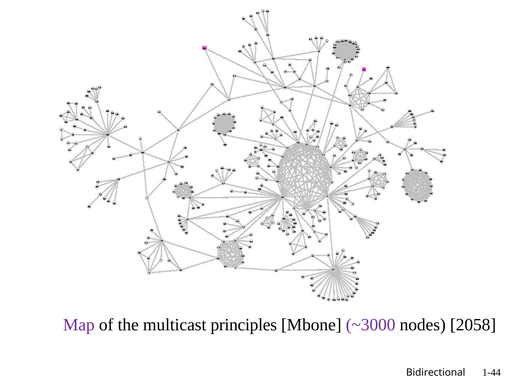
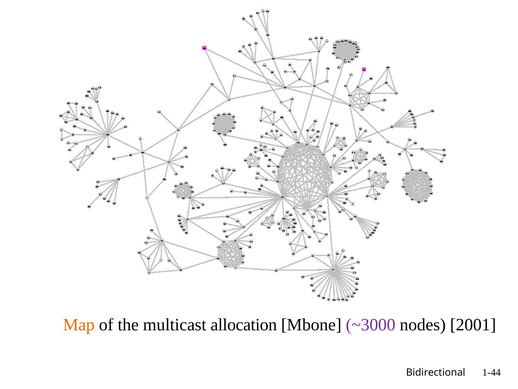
Map colour: purple -> orange
principles: principles -> allocation
2058: 2058 -> 2001
